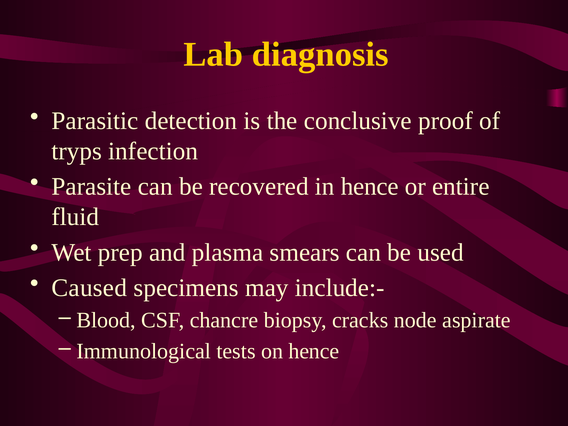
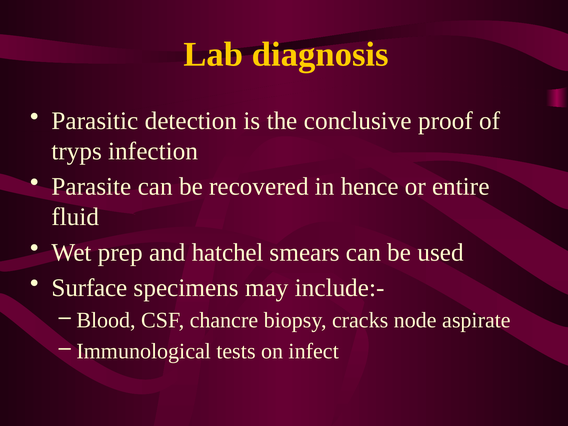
plasma: plasma -> hatchel
Caused: Caused -> Surface
on hence: hence -> infect
